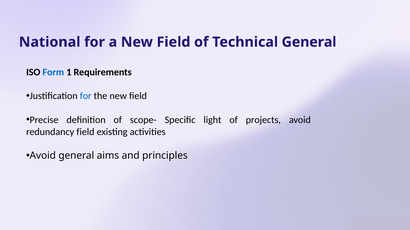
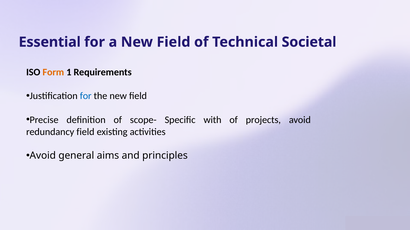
National: National -> Essential
Technical General: General -> Societal
Form colour: blue -> orange
light: light -> with
